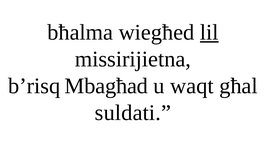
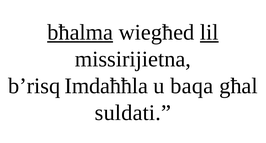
bħalma underline: none -> present
Mbagħad: Mbagħad -> Imdaħħla
waqt: waqt -> baqa
